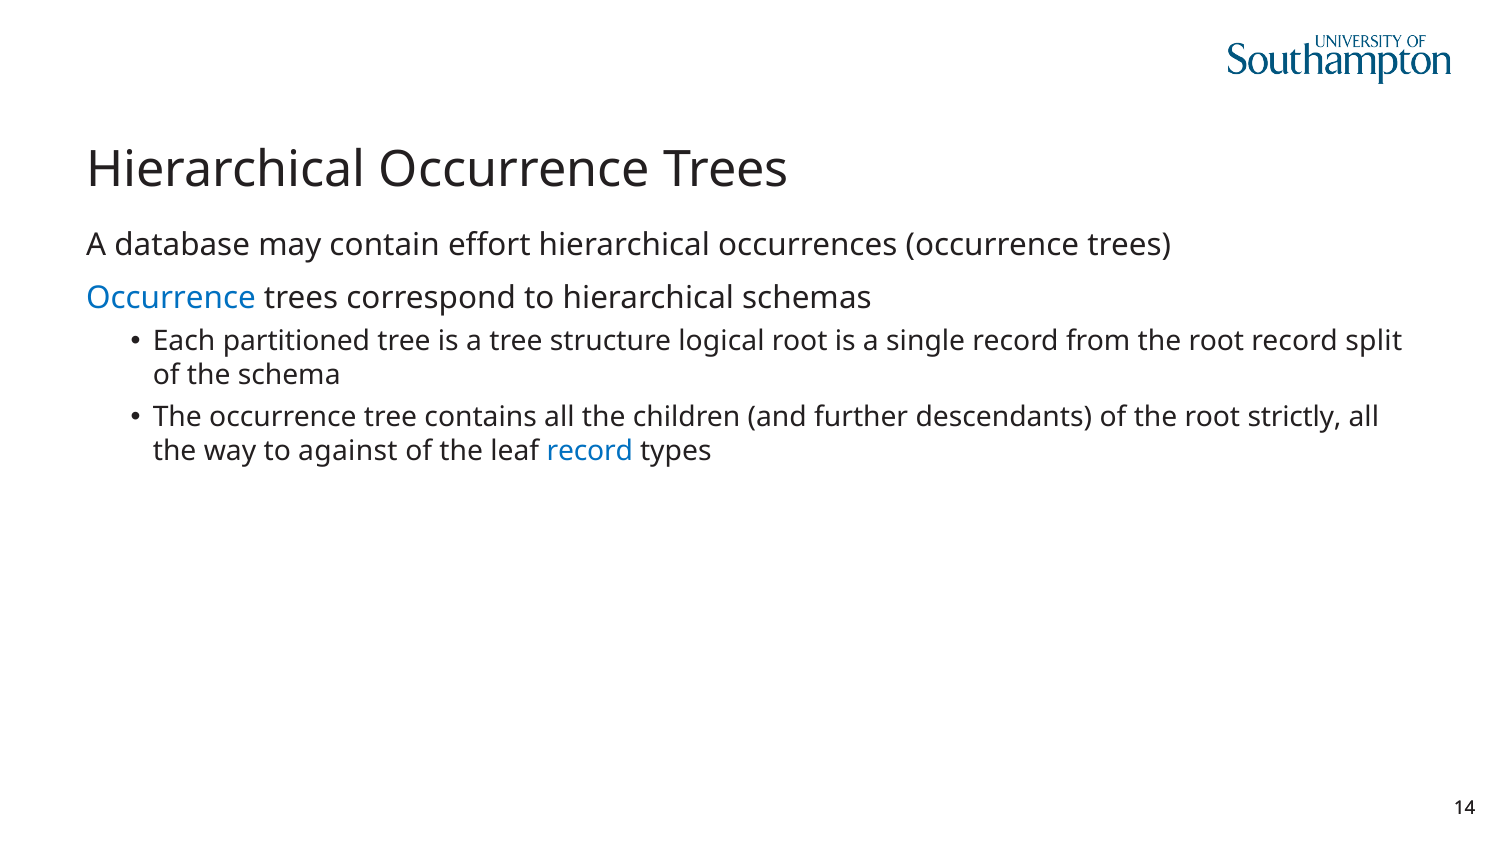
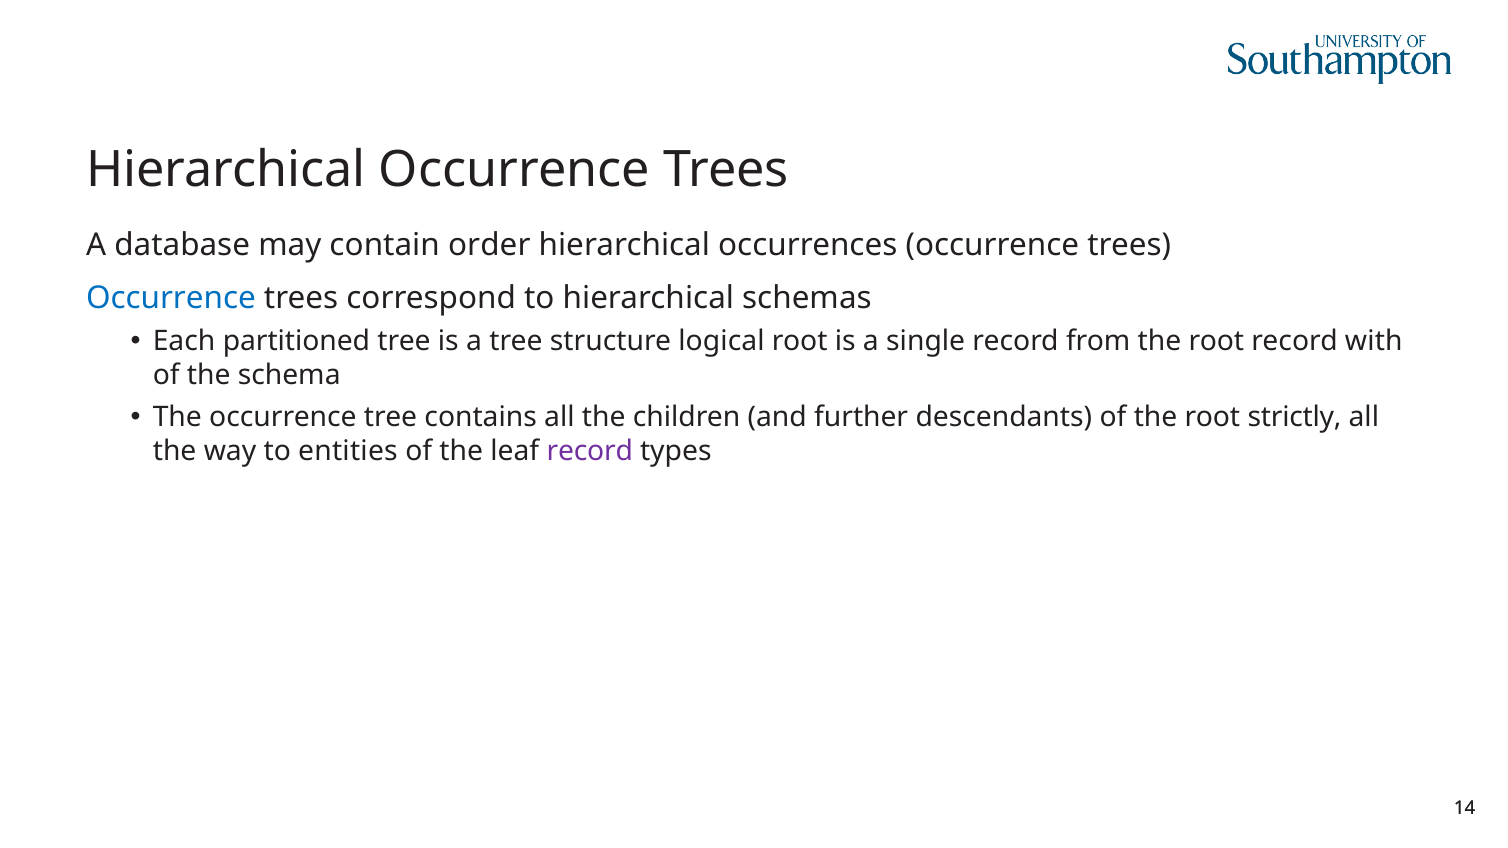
effort: effort -> order
split: split -> with
against: against -> entities
record at (590, 451) colour: blue -> purple
